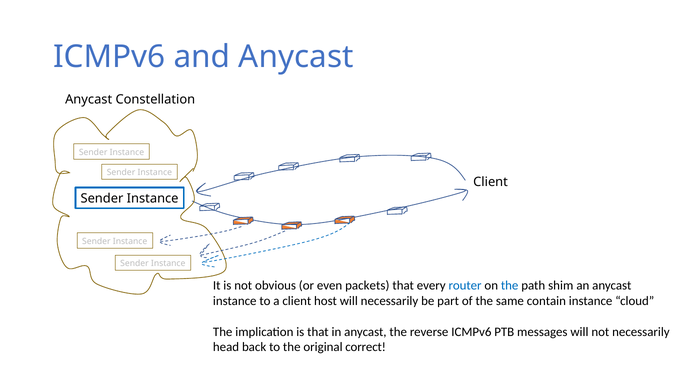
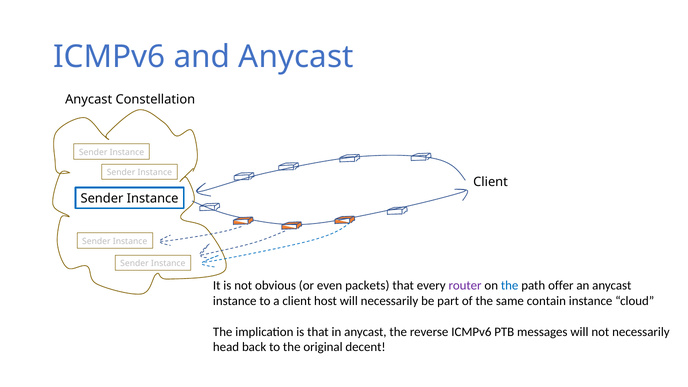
router colour: blue -> purple
shim: shim -> offer
correct: correct -> decent
